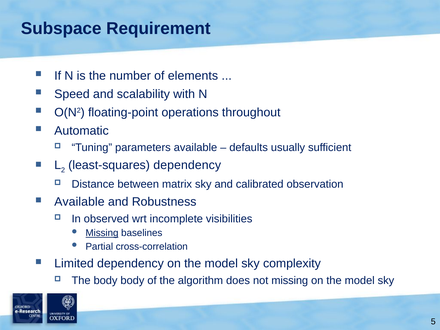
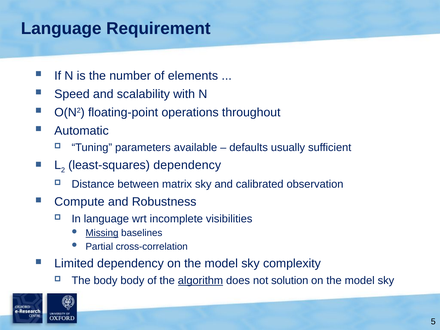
Subspace at (61, 28): Subspace -> Language
Available at (79, 202): Available -> Compute
In observed: observed -> language
algorithm underline: none -> present
not missing: missing -> solution
